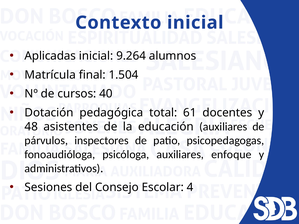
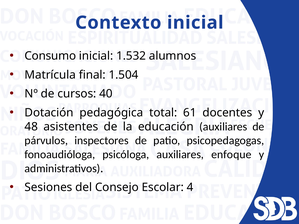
Aplicadas: Aplicadas -> Consumo
9.264: 9.264 -> 1.532
